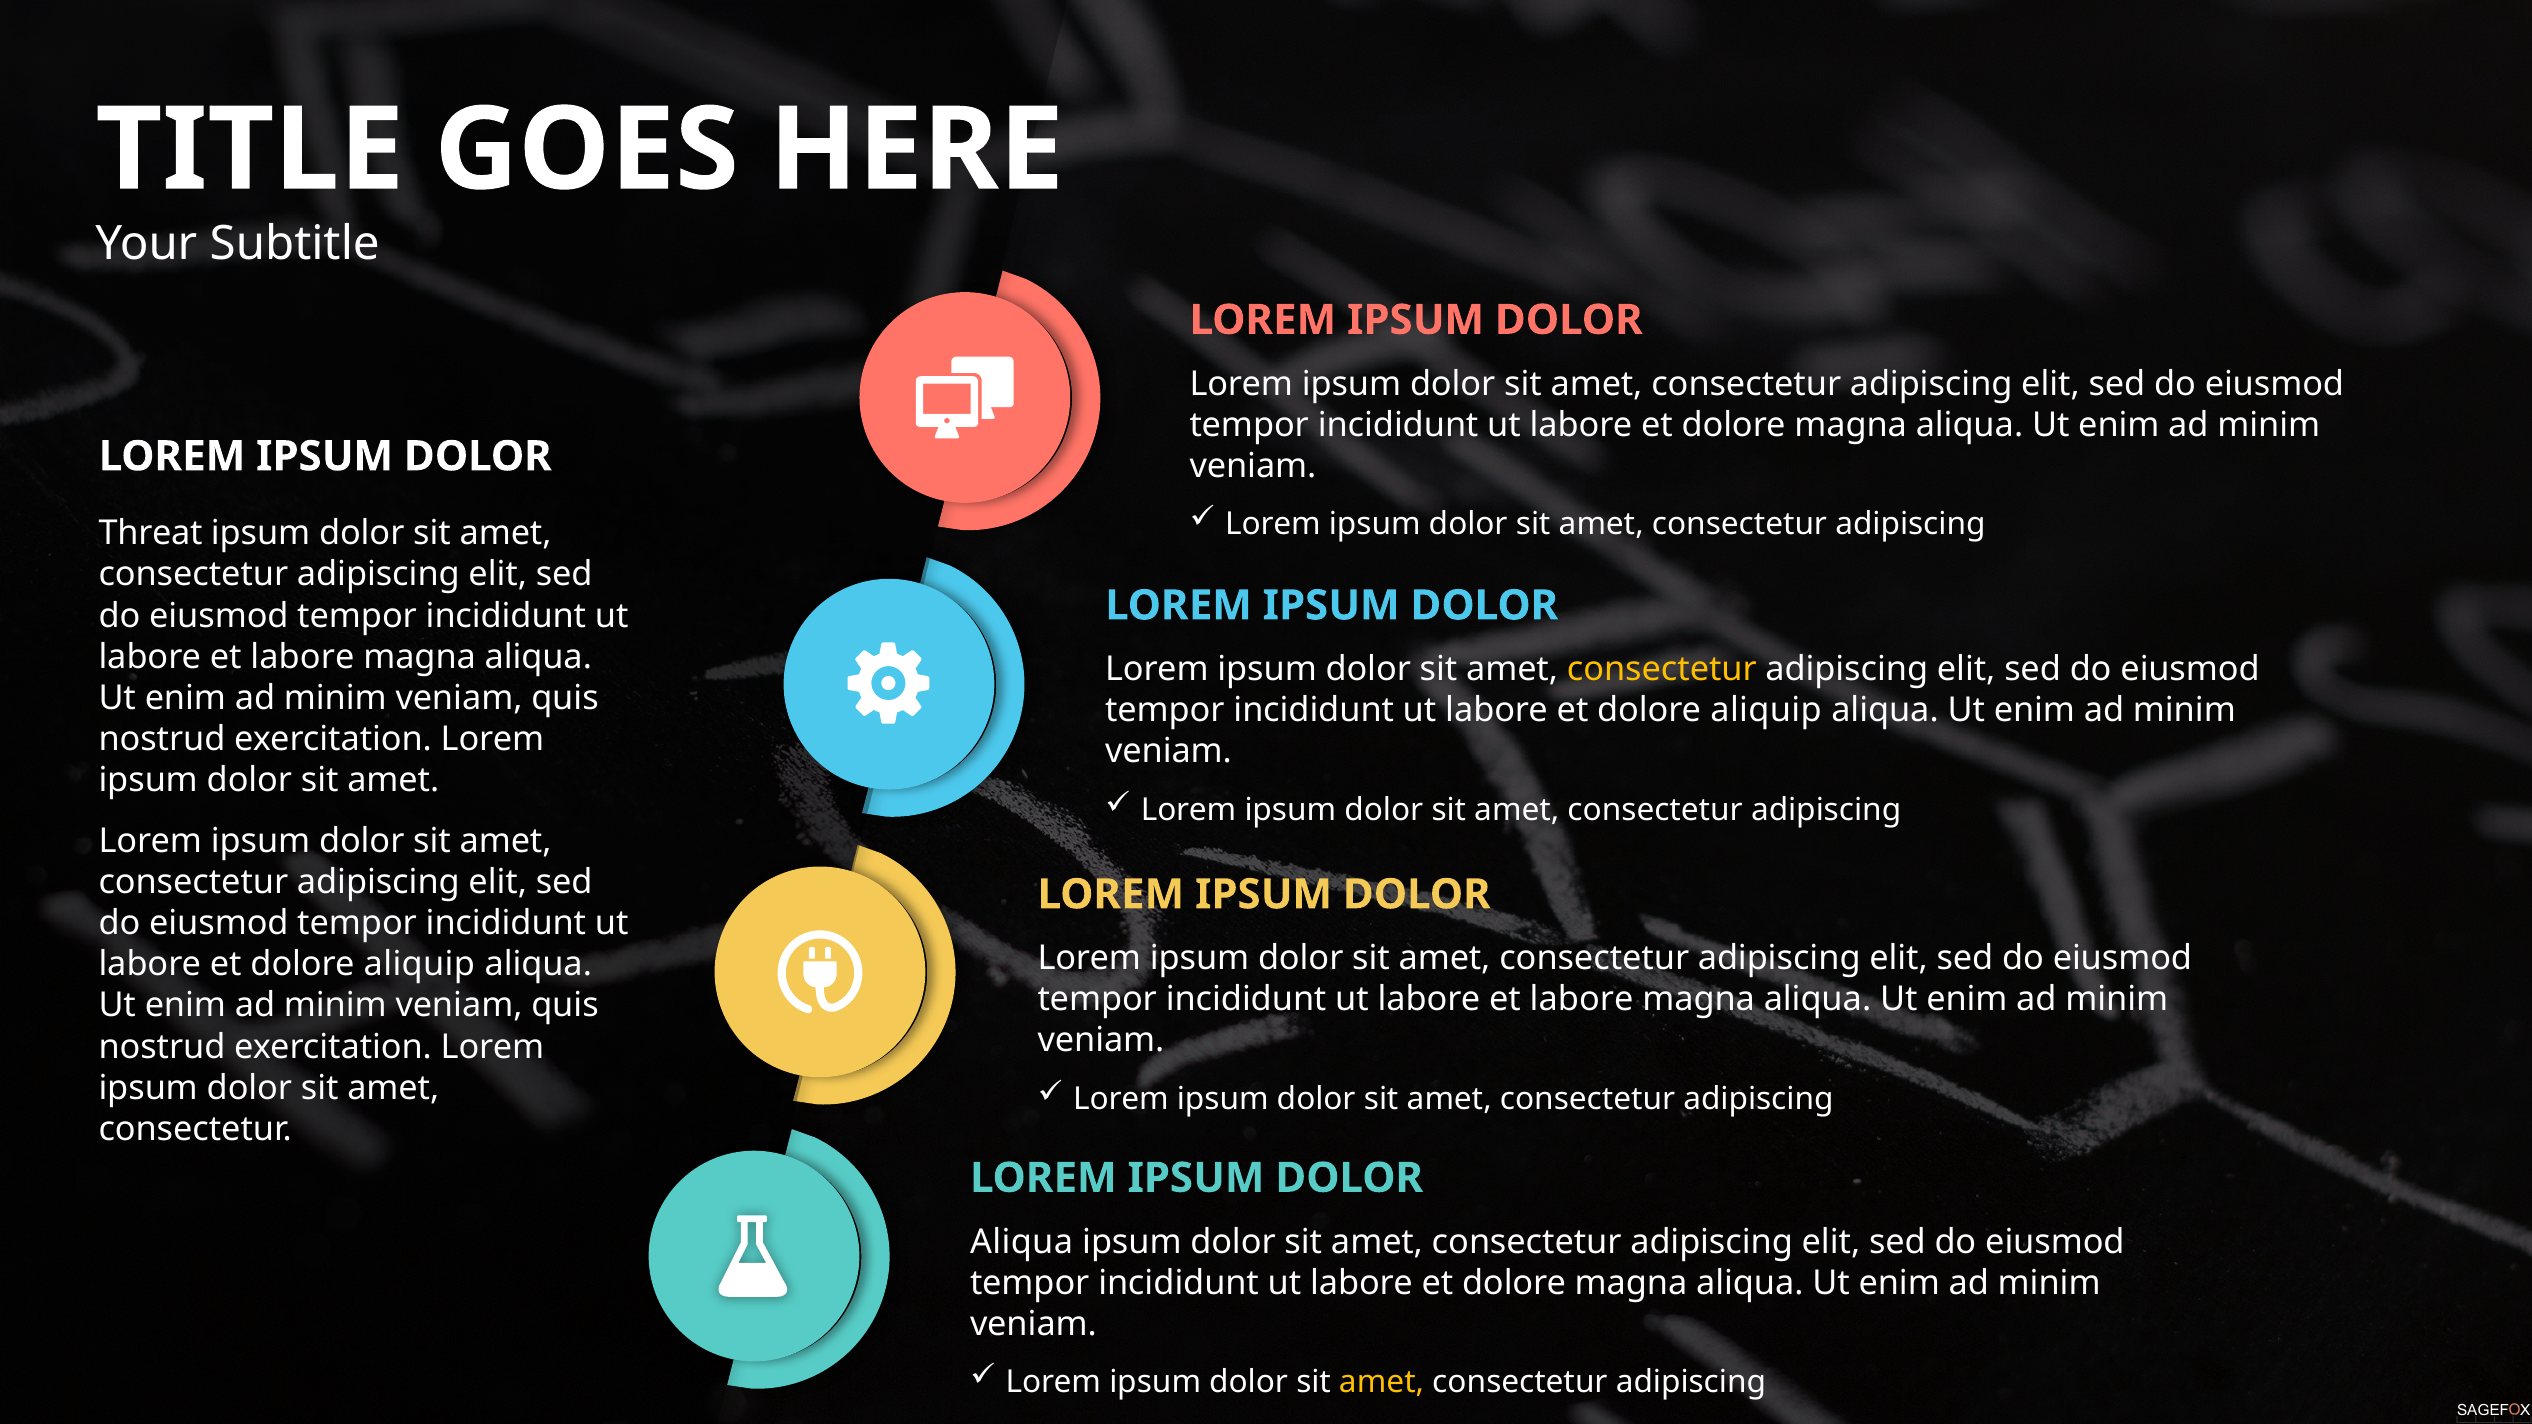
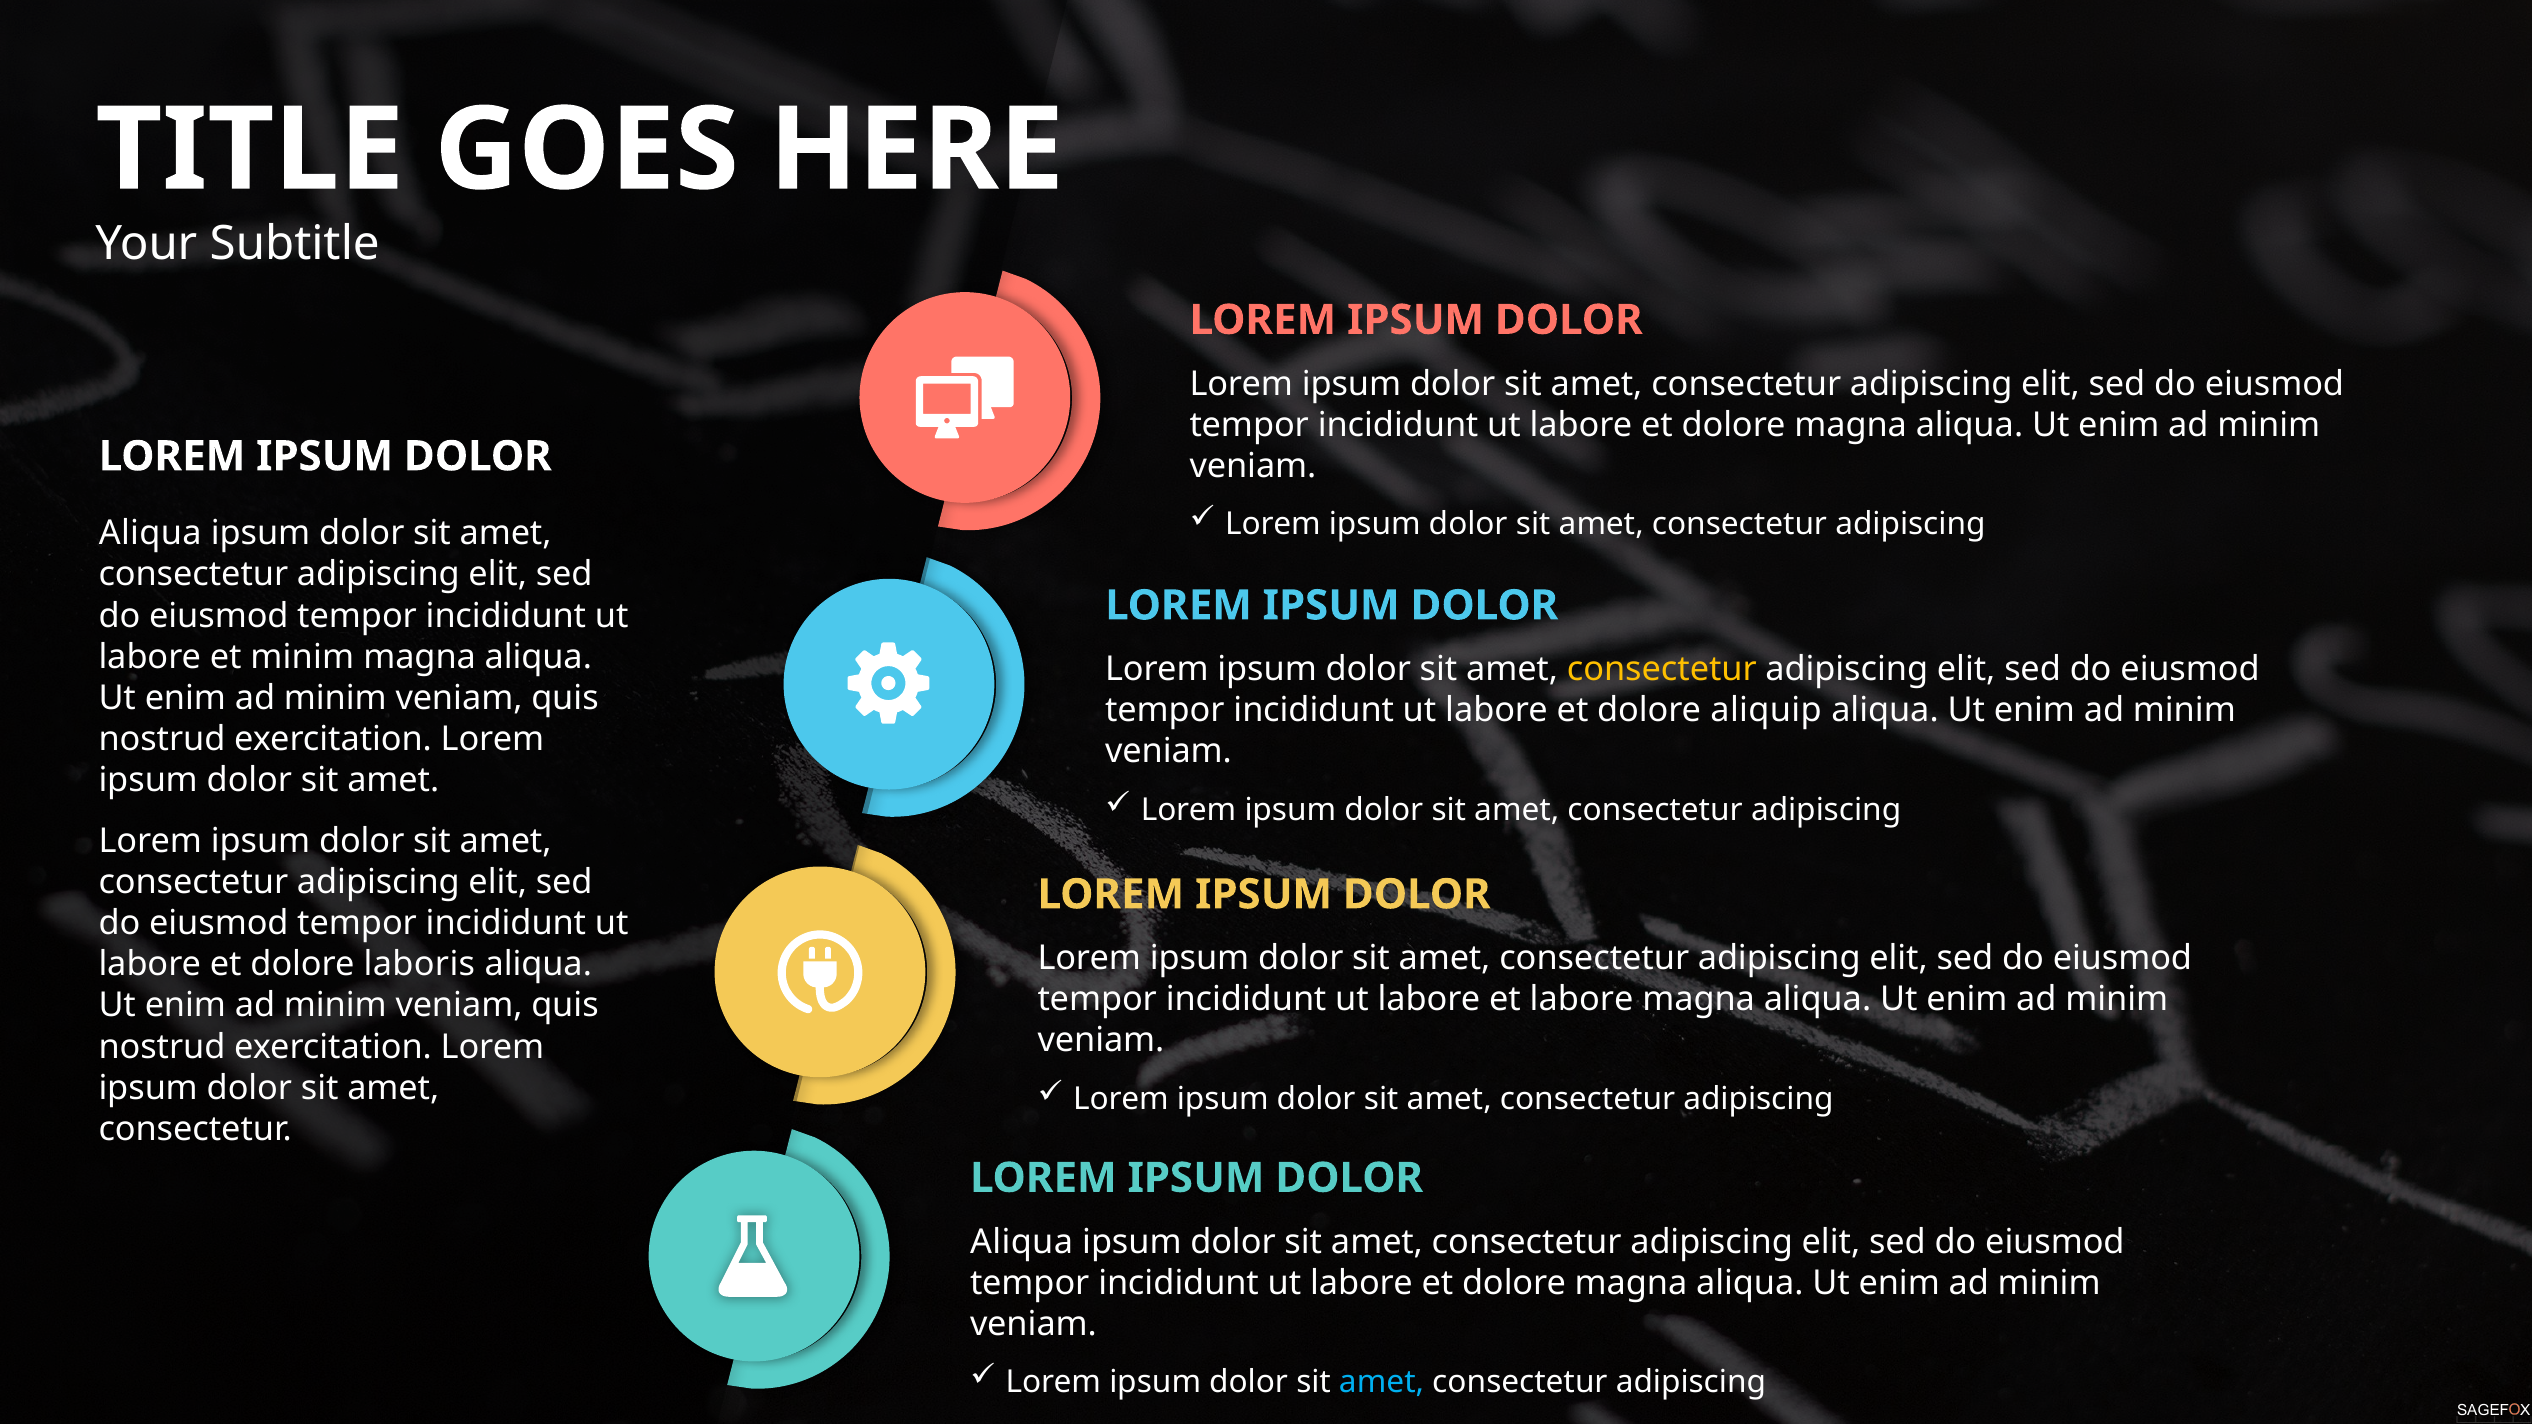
Threat at (151, 534): Threat -> Aliqua
labore at (302, 657): labore -> minim
aliquip at (419, 964): aliquip -> laboris
amet at (1382, 1383) colour: yellow -> light blue
